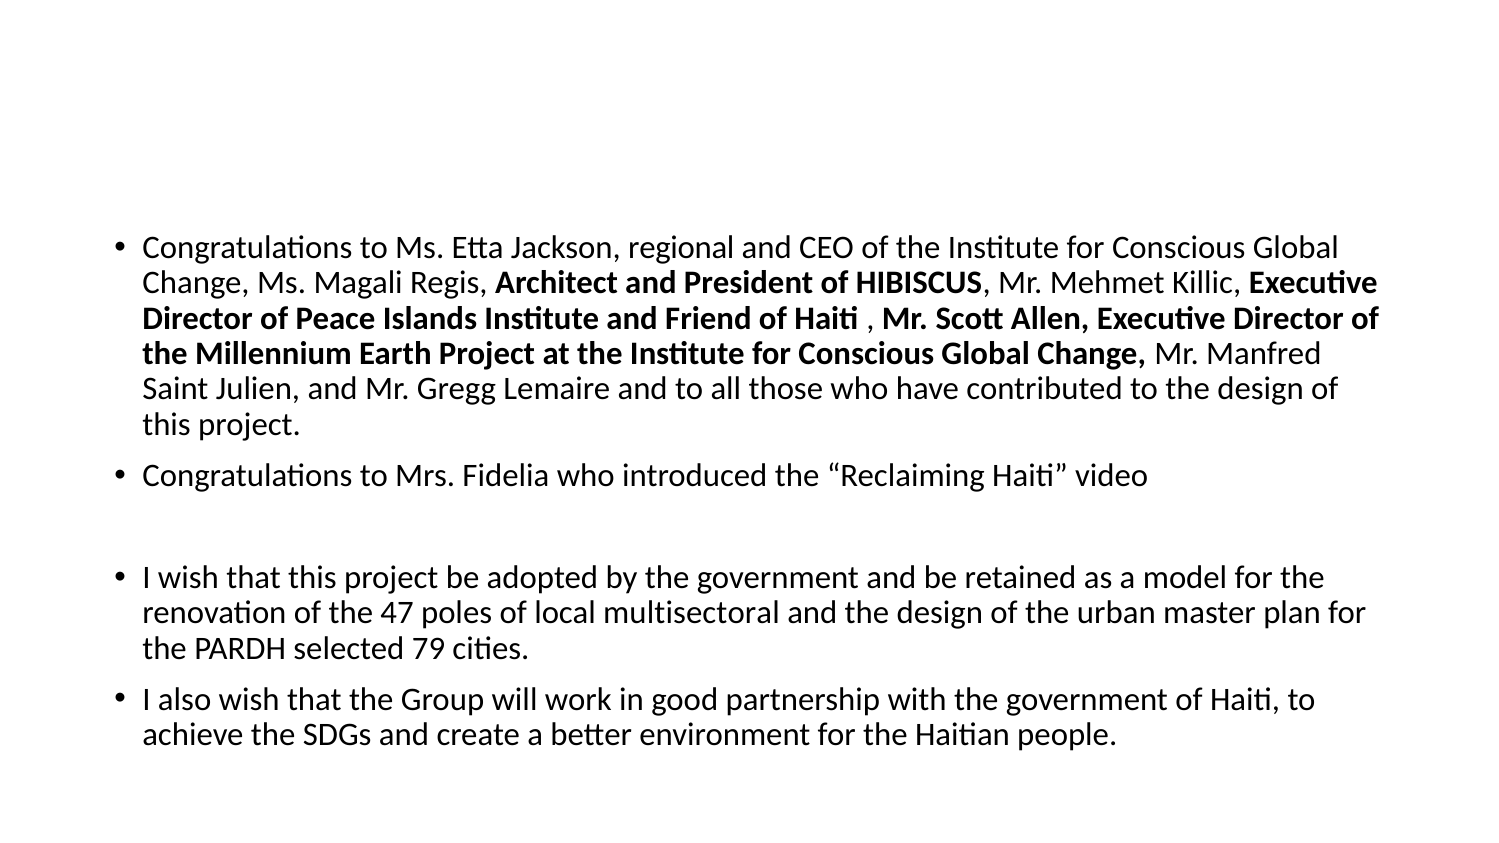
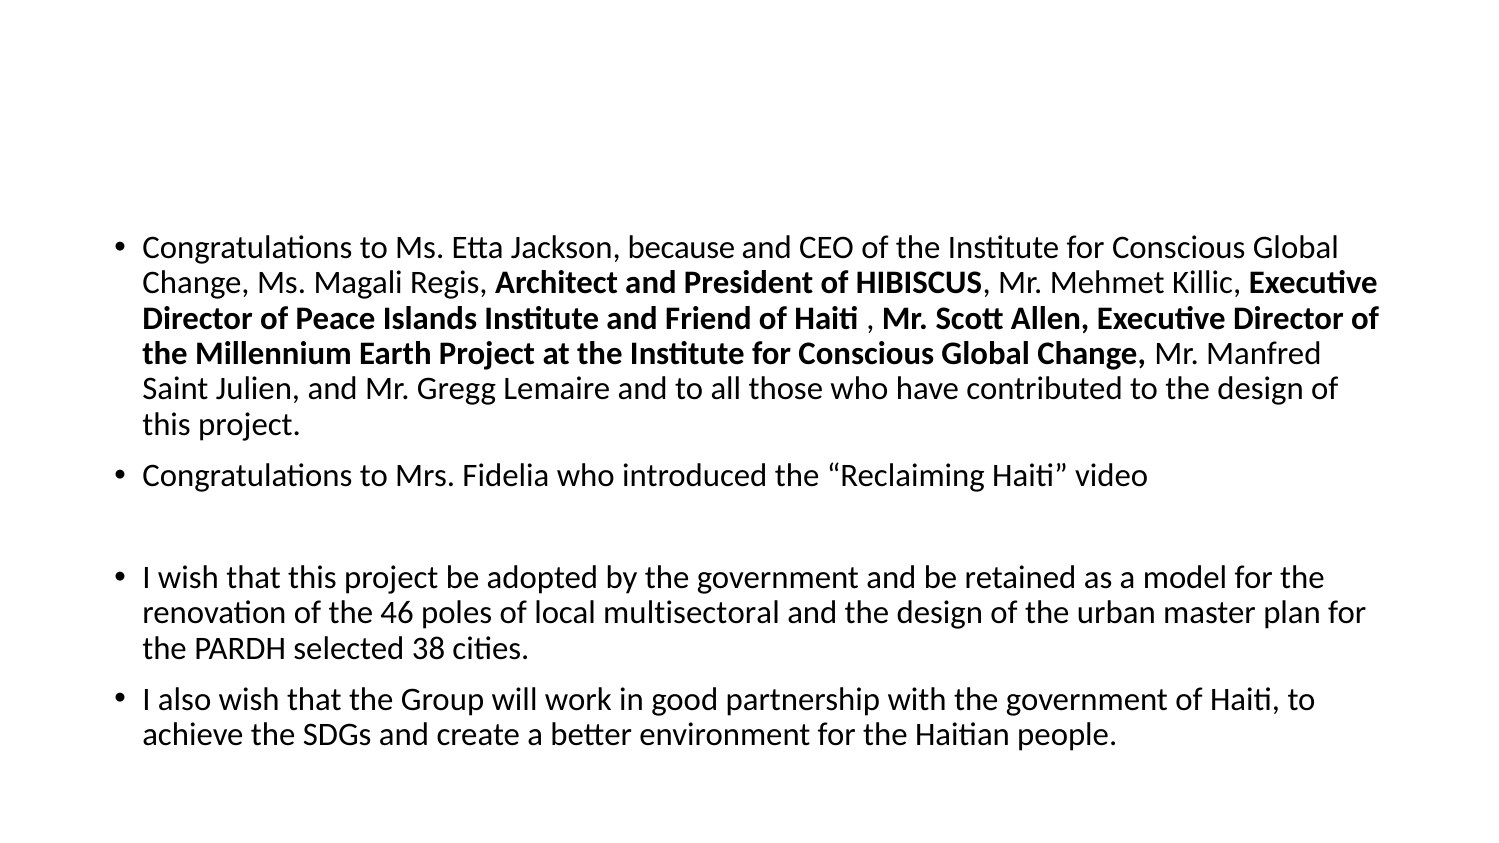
regional: regional -> because
47: 47 -> 46
79: 79 -> 38
